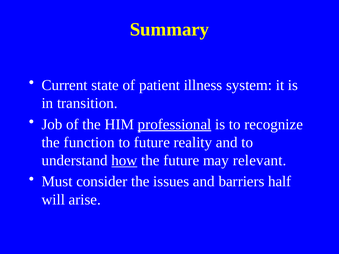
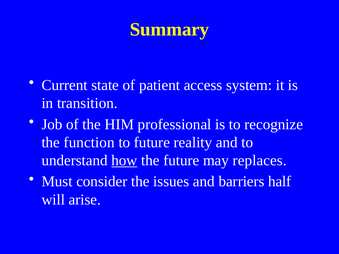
illness: illness -> access
professional underline: present -> none
relevant: relevant -> replaces
